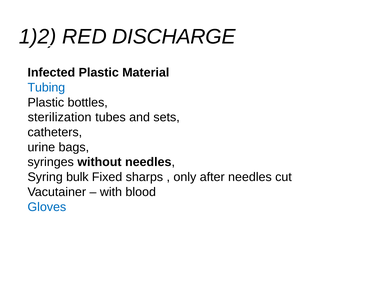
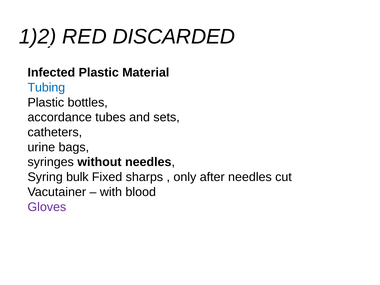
DISCHARGE: DISCHARGE -> DISCARDED
sterilization: sterilization -> accordance
Gloves colour: blue -> purple
